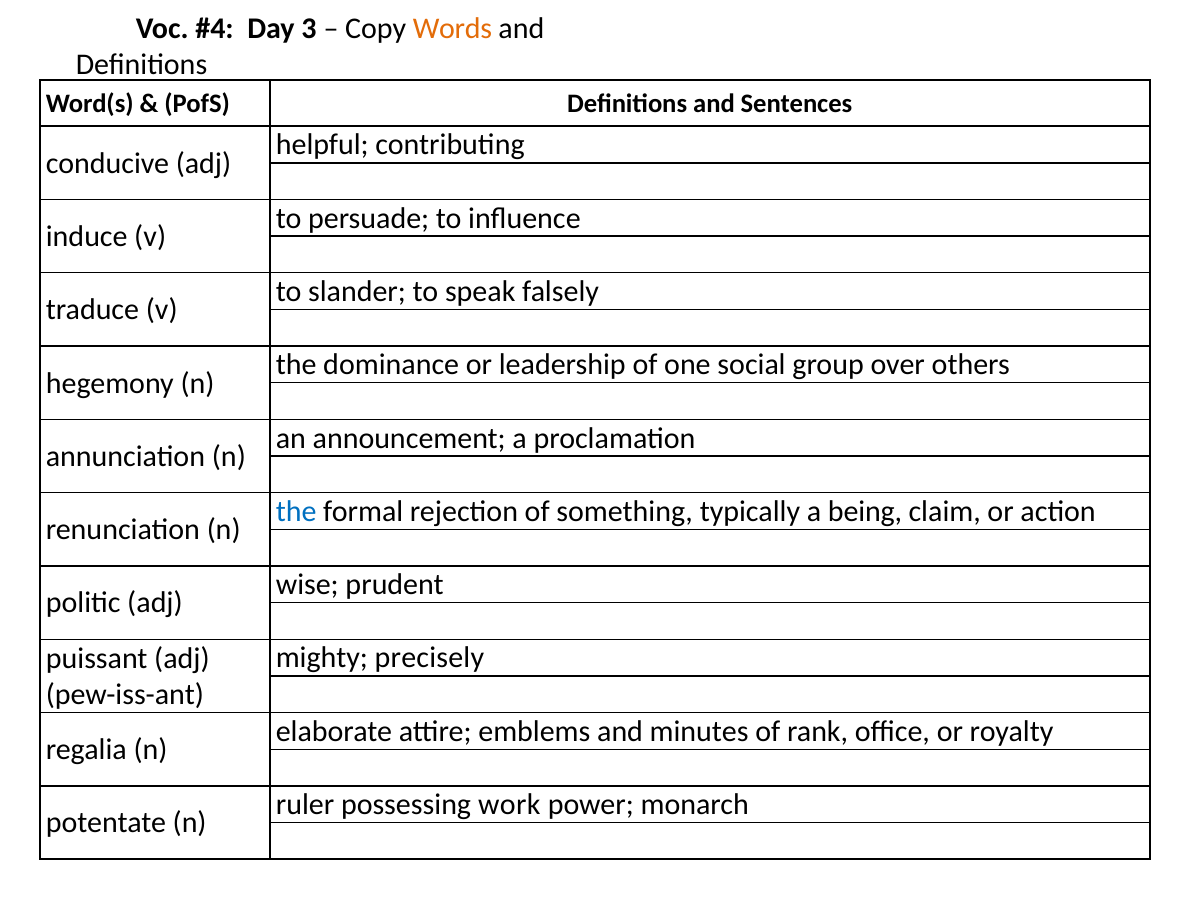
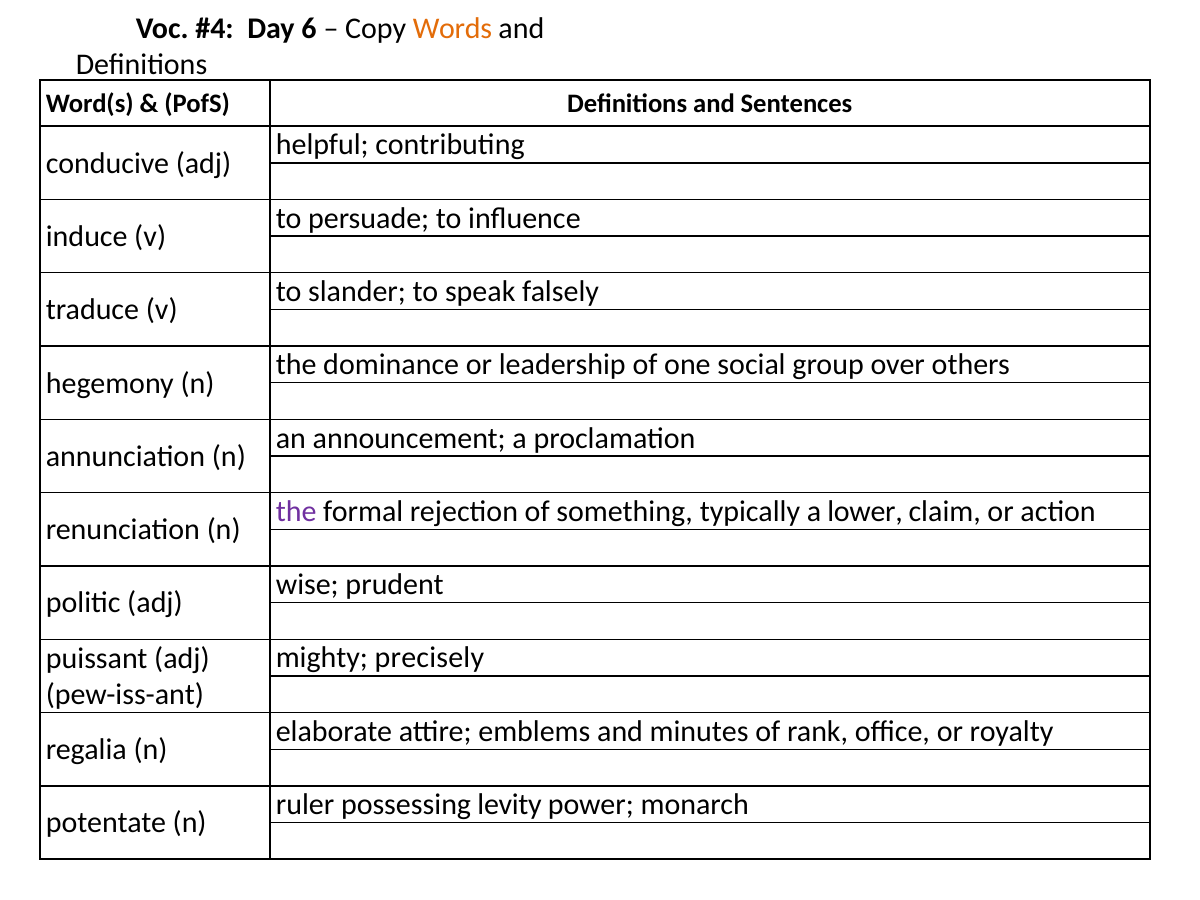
3: 3 -> 6
the at (296, 511) colour: blue -> purple
being: being -> lower
work: work -> levity
